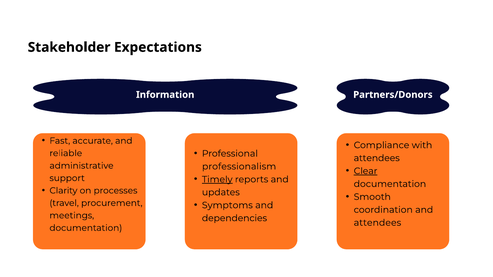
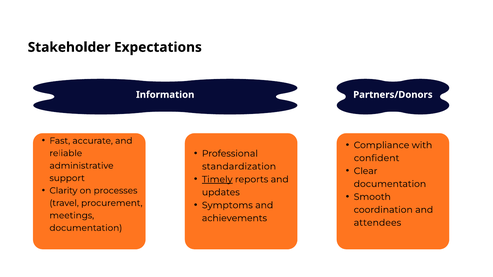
attendees at (377, 158): attendees -> confident
professionalism: professionalism -> standardization
Clear underline: present -> none
dependencies: dependencies -> achievements
